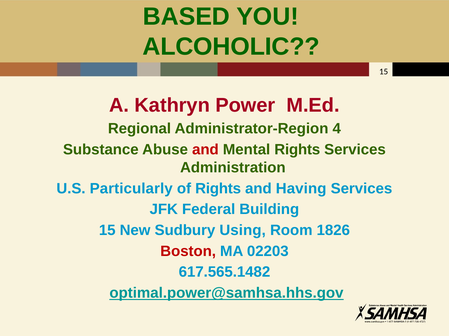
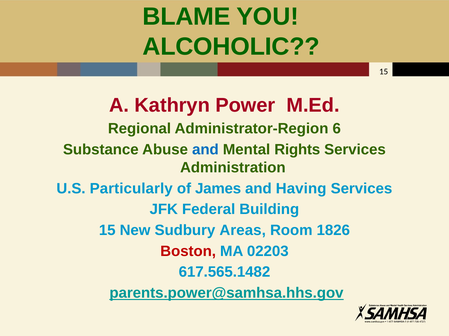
BASED: BASED -> BLAME
4: 4 -> 6
and at (205, 150) colour: red -> blue
of Rights: Rights -> James
Using: Using -> Areas
optimal.power@samhsa.hhs.gov: optimal.power@samhsa.hhs.gov -> parents.power@samhsa.hhs.gov
